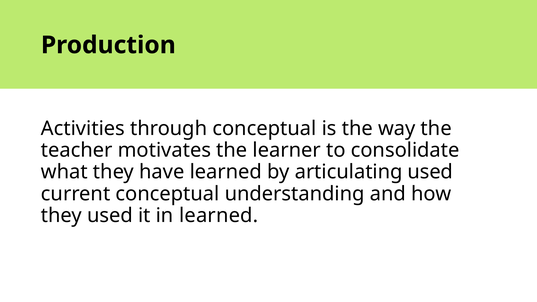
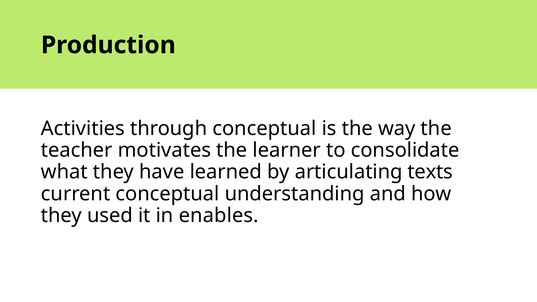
articulating used: used -> texts
in learned: learned -> enables
